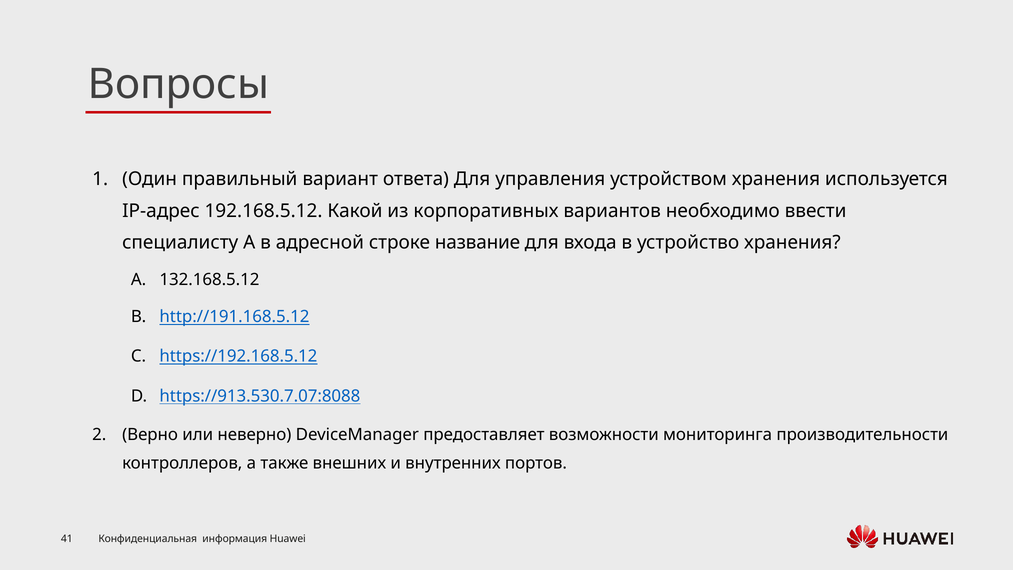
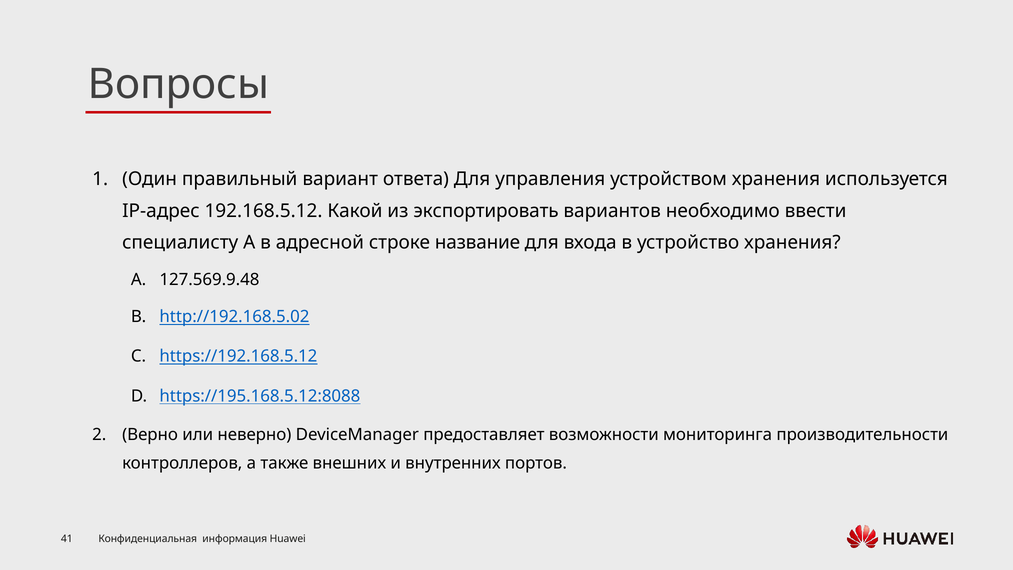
корпоративных: корпоративных -> экспортировать
132.168.5.12: 132.168.5.12 -> 127.569.9.48
http://191.168.5.12: http://191.168.5.12 -> http://192.168.5.02
https://913.530.7.07:8088: https://913.530.7.07:8088 -> https://195.168.5.12:8088
